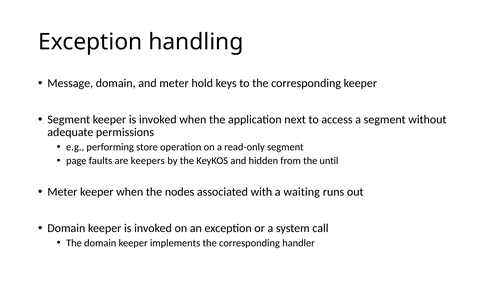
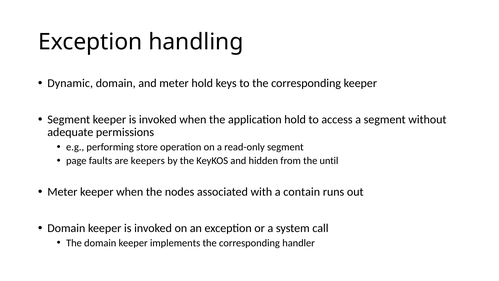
Message: Message -> Dynamic
application next: next -> hold
waiting: waiting -> contain
